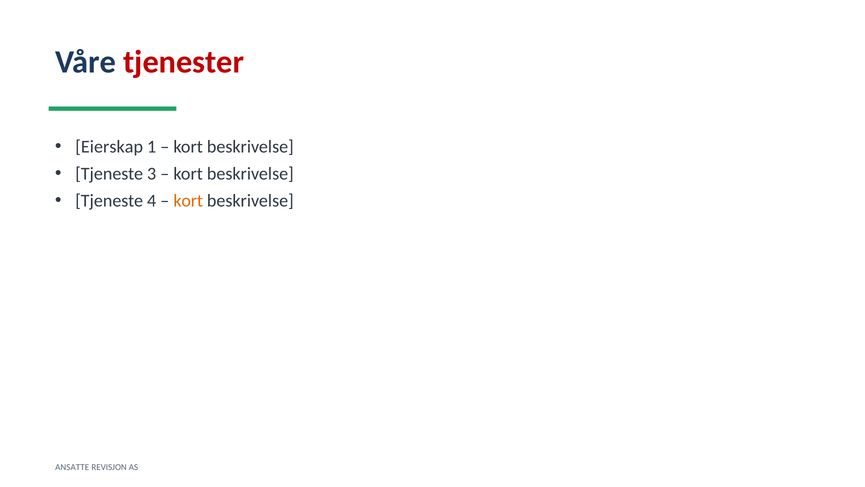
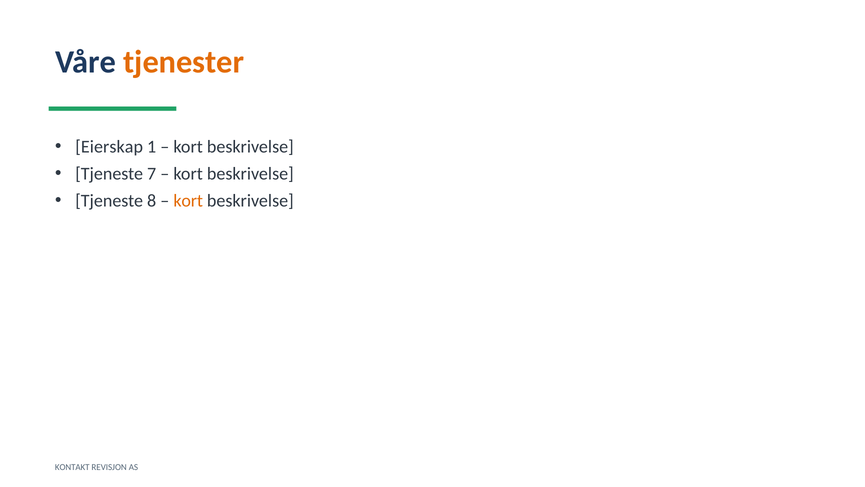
tjenester colour: red -> orange
3: 3 -> 7
4: 4 -> 8
ANSATTE: ANSATTE -> KONTAKT
